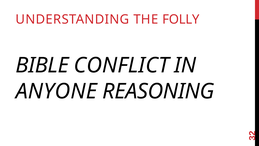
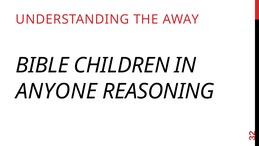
FOLLY: FOLLY -> AWAY
CONFLICT: CONFLICT -> CHILDREN
